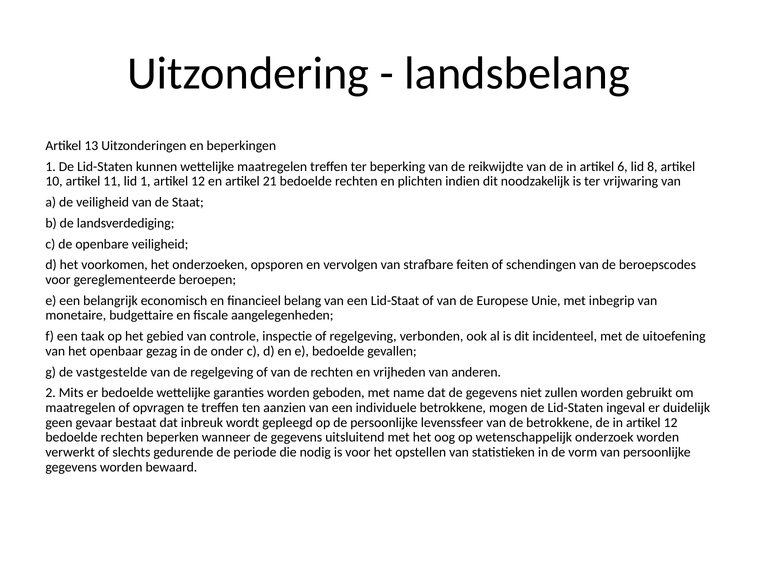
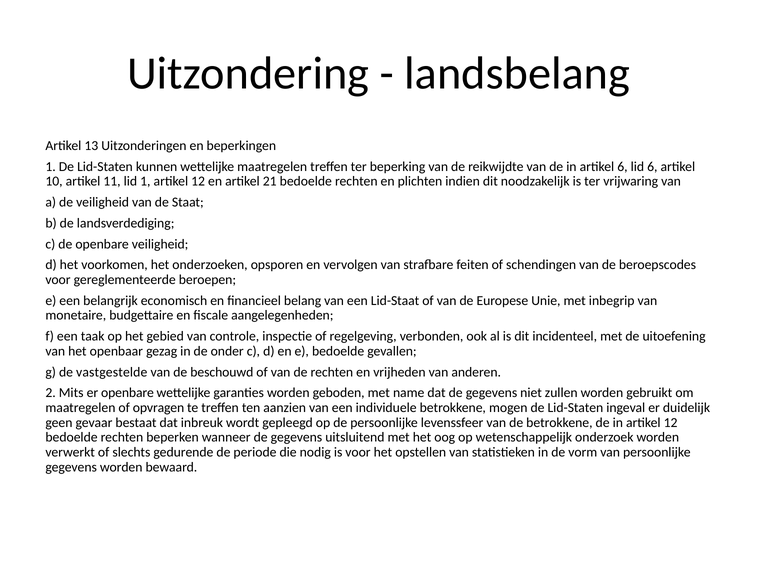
lid 8: 8 -> 6
de regelgeving: regelgeving -> beschouwd
er bedoelde: bedoelde -> openbare
